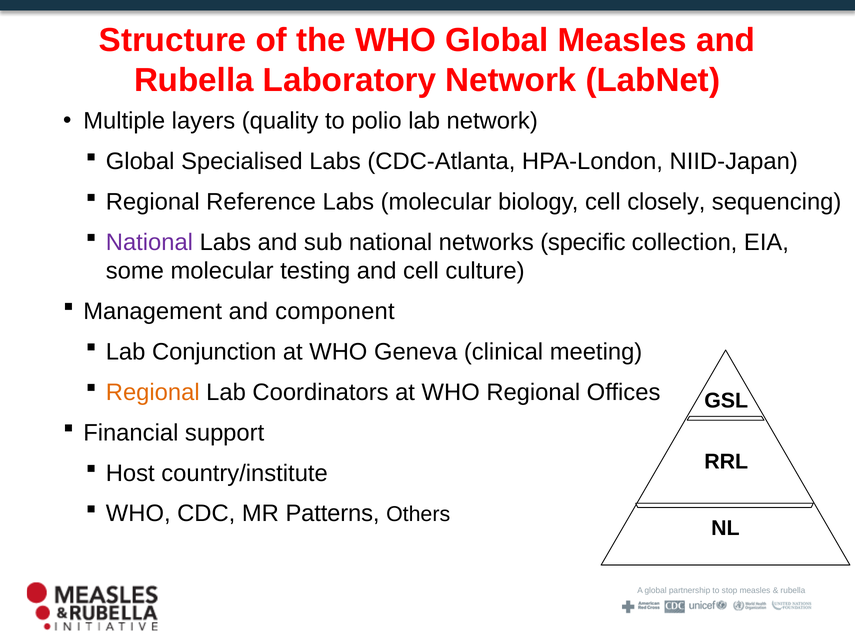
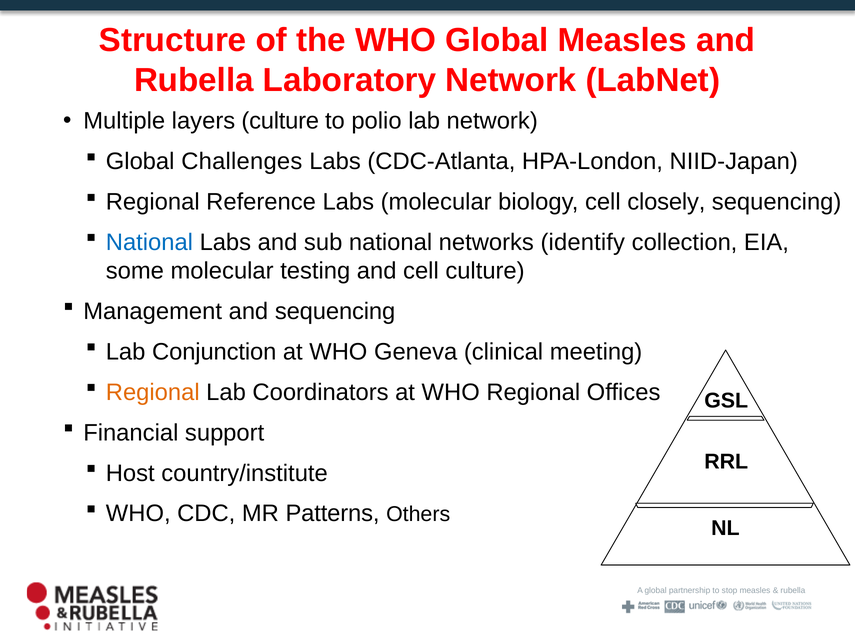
layers quality: quality -> culture
Specialised: Specialised -> Challenges
National at (149, 242) colour: purple -> blue
specific: specific -> identify
and component: component -> sequencing
